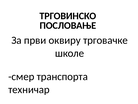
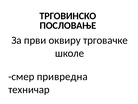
транспорта: транспорта -> привредна
